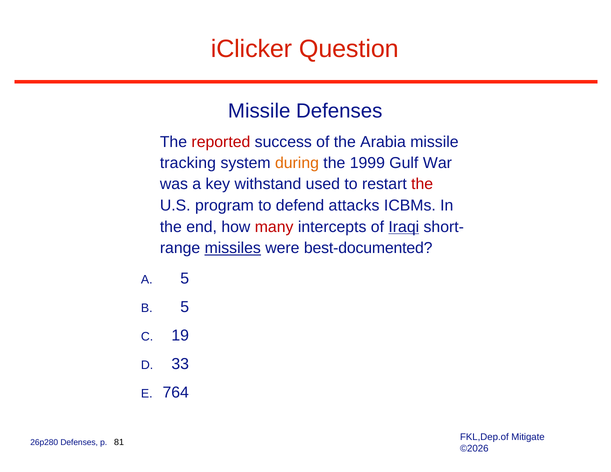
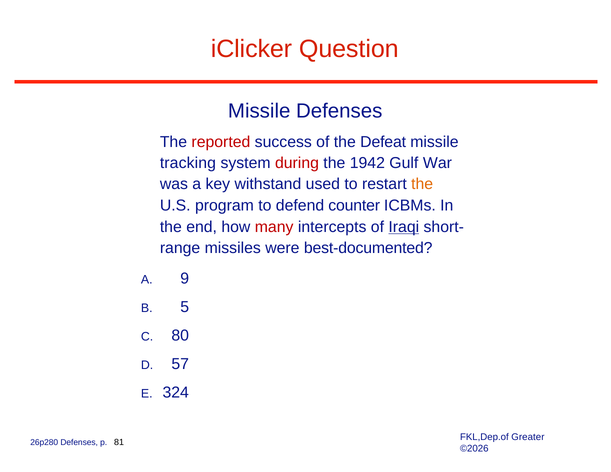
Arabia: Arabia -> Defeat
during colour: orange -> red
1999: 1999 -> 1942
the at (422, 184) colour: red -> orange
attacks: attacks -> counter
missiles underline: present -> none
A 5: 5 -> 9
19: 19 -> 80
33: 33 -> 57
764: 764 -> 324
Mitigate: Mitigate -> Greater
